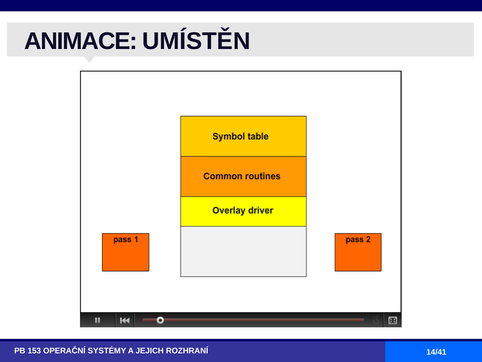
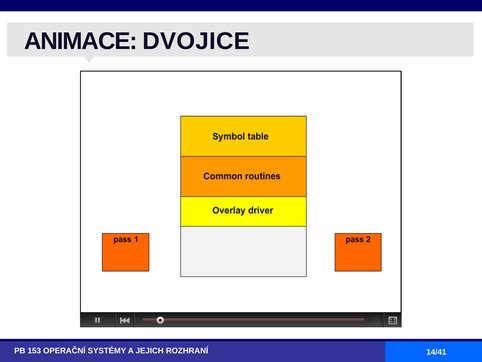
UMÍSTĚN: UMÍSTĚN -> DVOJICE
